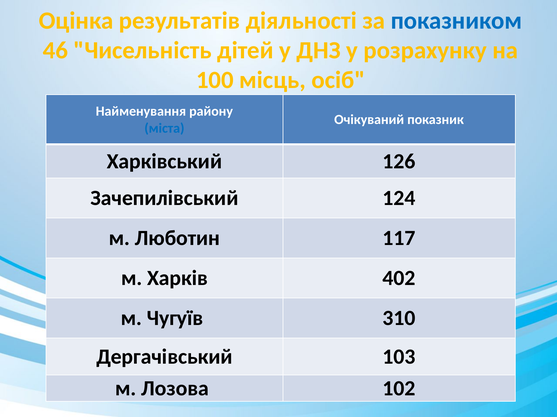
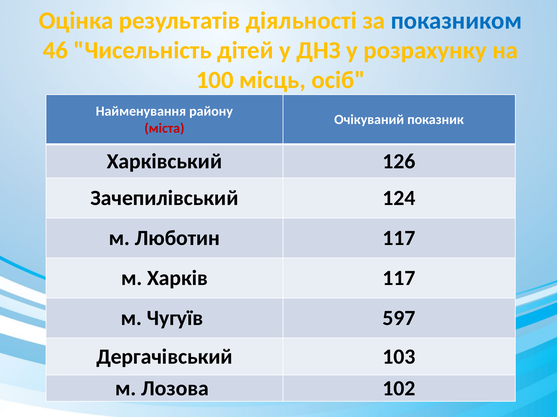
міста colour: blue -> red
Харків 402: 402 -> 117
310: 310 -> 597
